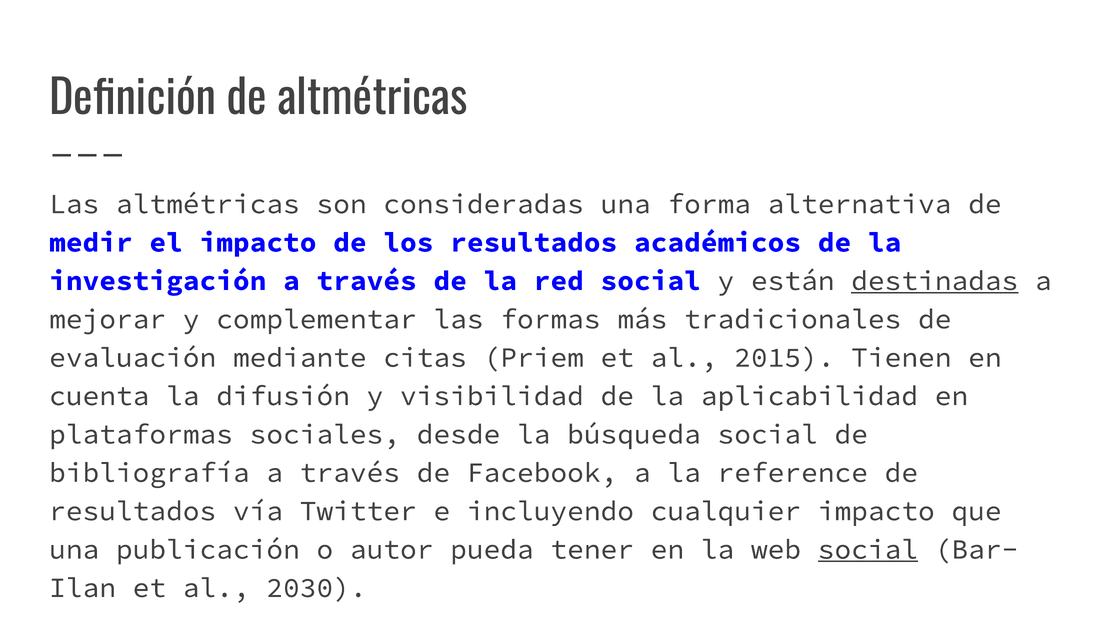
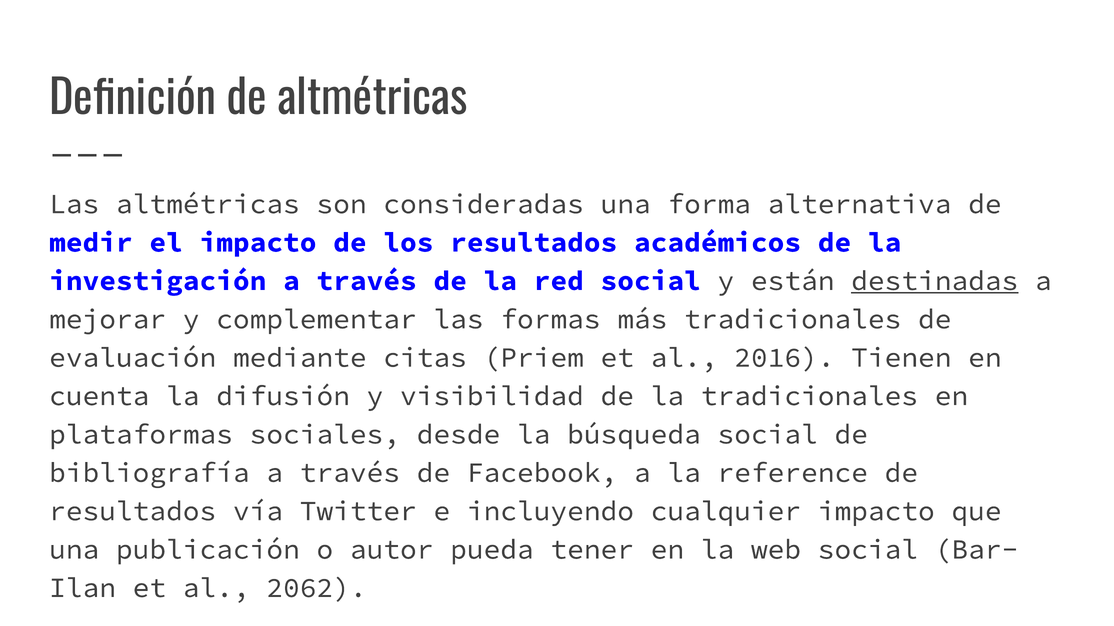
2015: 2015 -> 2016
la aplicabilidad: aplicabilidad -> tradicionales
social at (868, 550) underline: present -> none
2030: 2030 -> 2062
